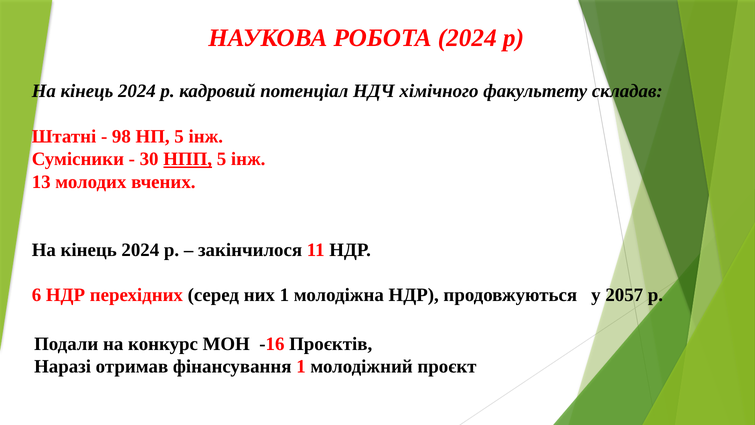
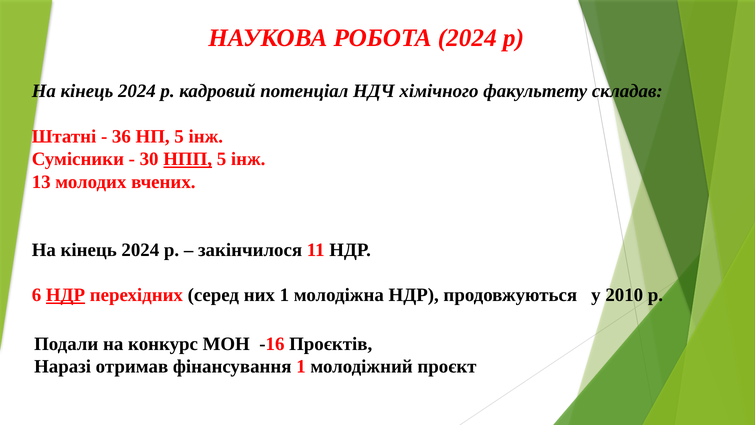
98: 98 -> 36
НДР at (66, 295) underline: none -> present
2057: 2057 -> 2010
